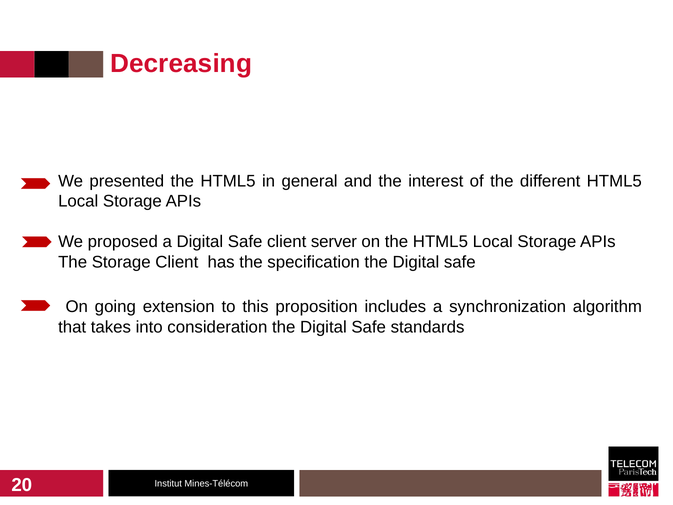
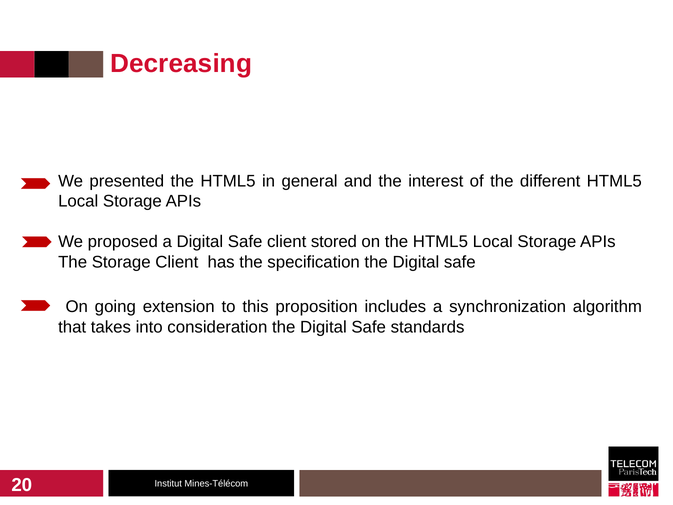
server: server -> stored
